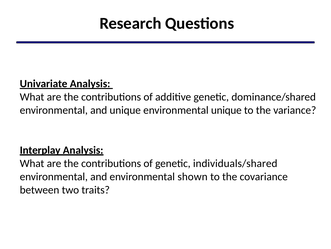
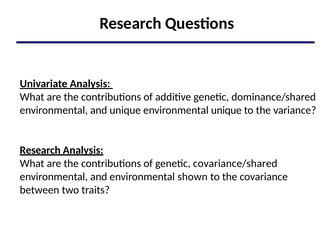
Interplay at (40, 150): Interplay -> Research
individuals/shared: individuals/shared -> covariance/shared
